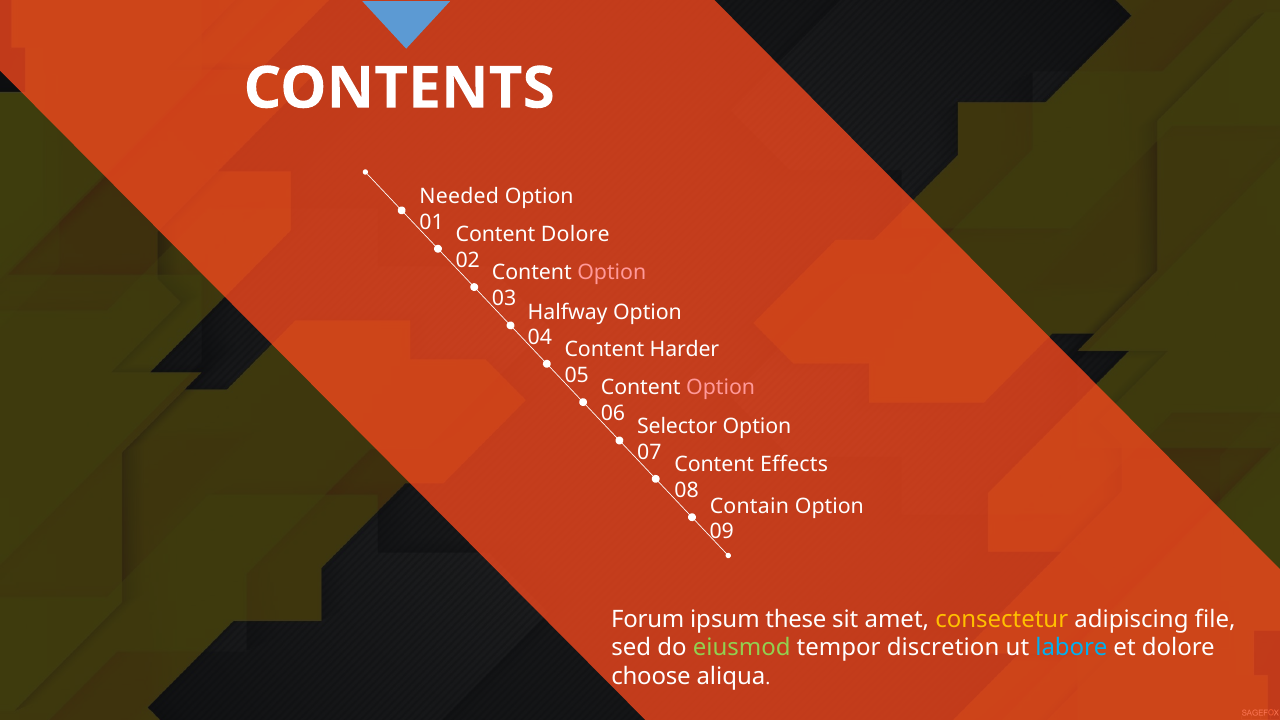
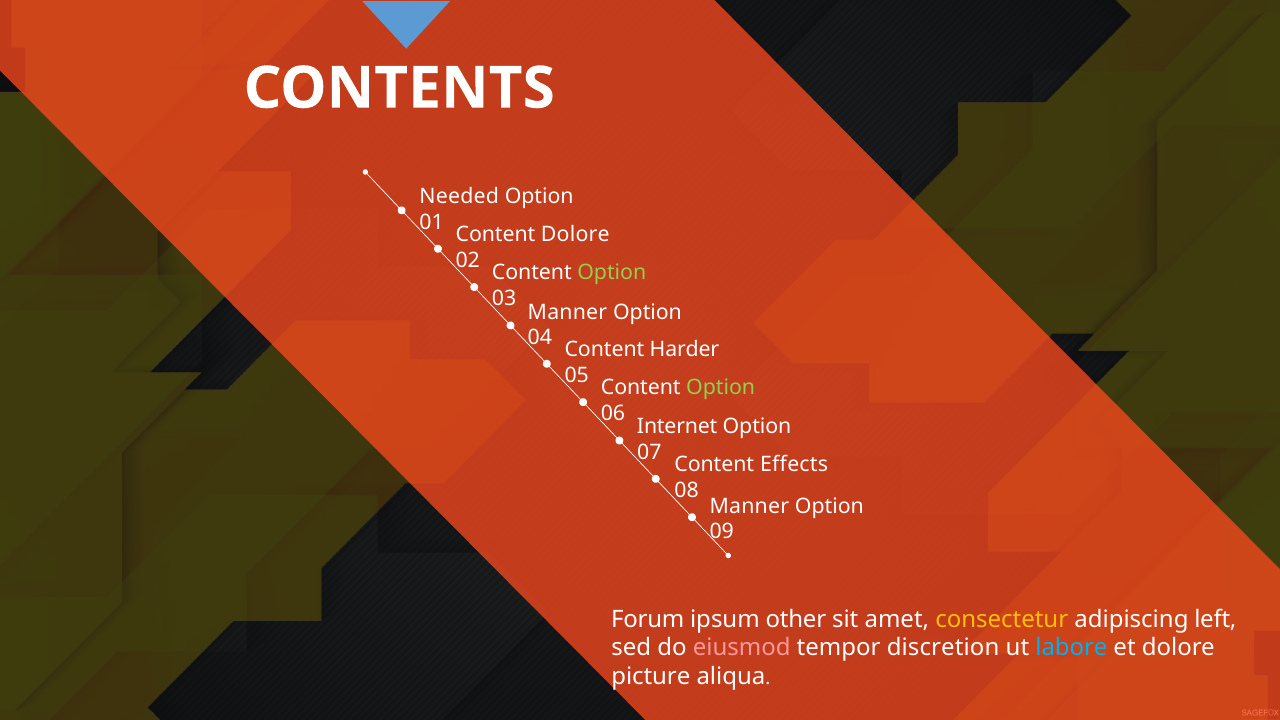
Option at (612, 273) colour: pink -> light green
Halfway at (568, 312): Halfway -> Manner
Option at (721, 388) colour: pink -> light green
Selector: Selector -> Internet
Contain at (749, 506): Contain -> Manner
these: these -> other
file: file -> left
eiusmod colour: light green -> pink
choose: choose -> picture
